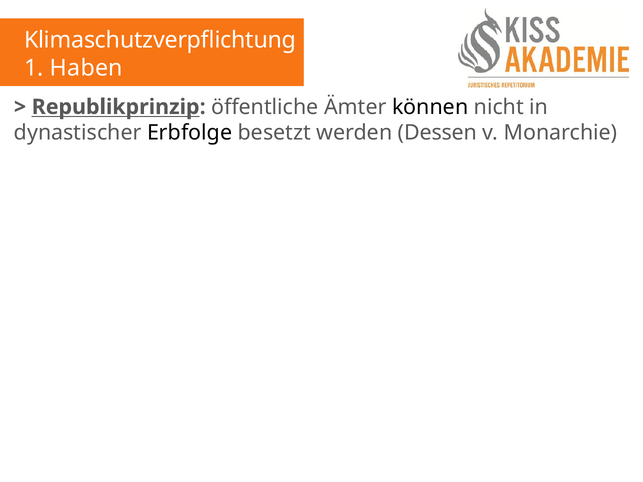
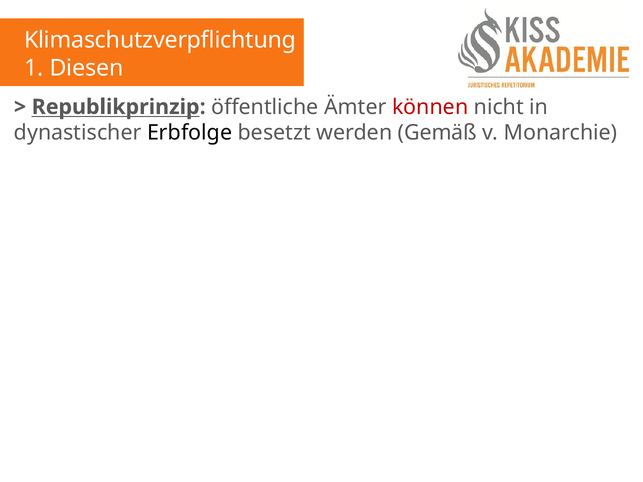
Haben: Haben -> Diesen
können colour: black -> red
Dessen: Dessen -> Gemäß
